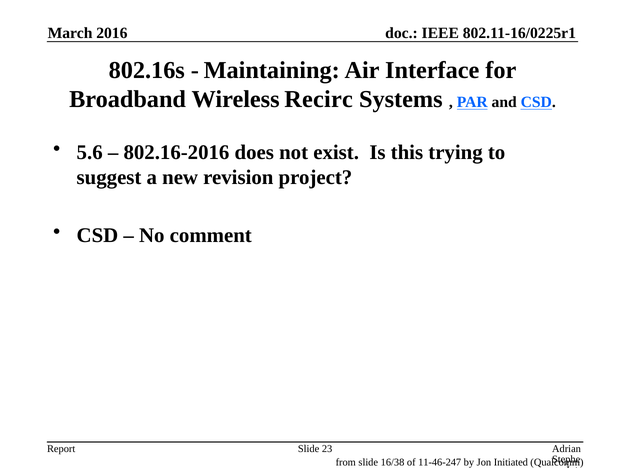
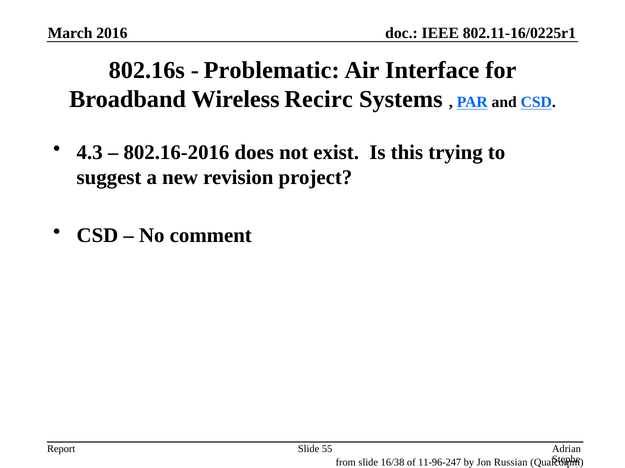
Maintaining: Maintaining -> Problematic
5.6: 5.6 -> 4.3
23: 23 -> 55
11-46-247: 11-46-247 -> 11-96-247
Initiated: Initiated -> Russian
